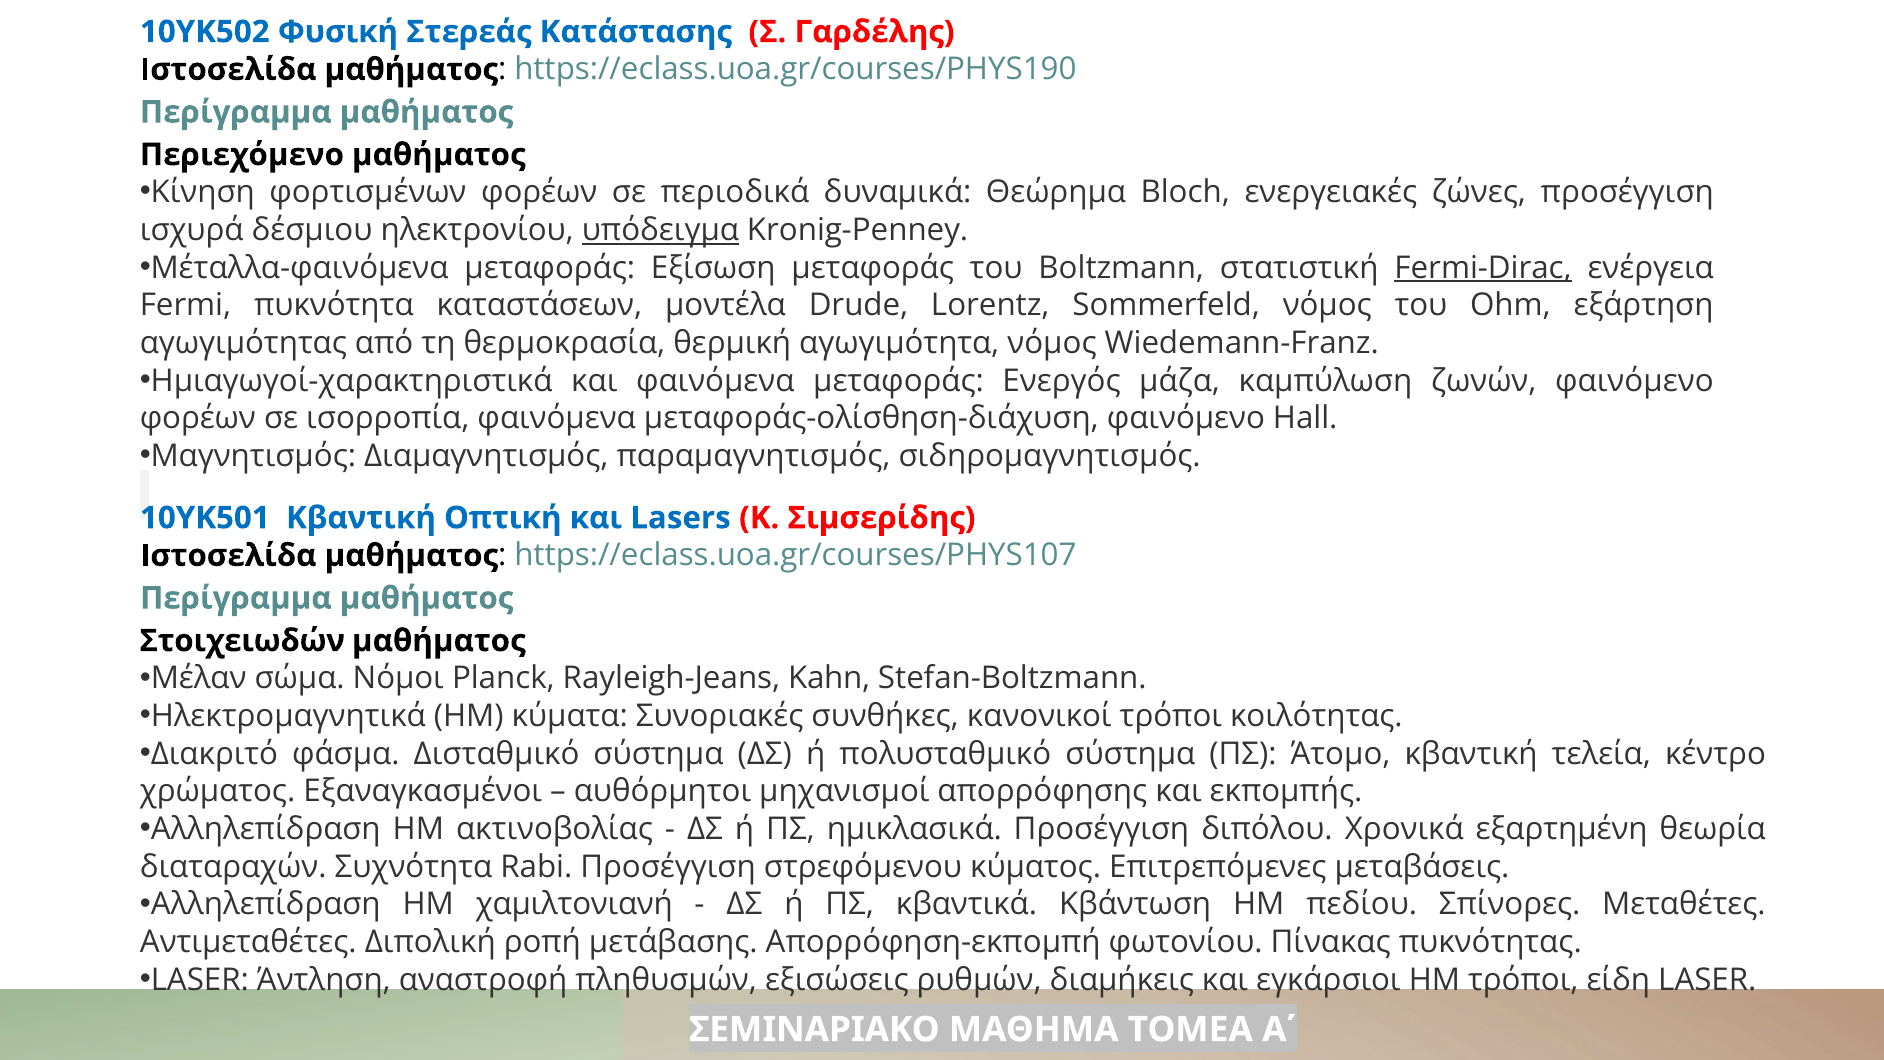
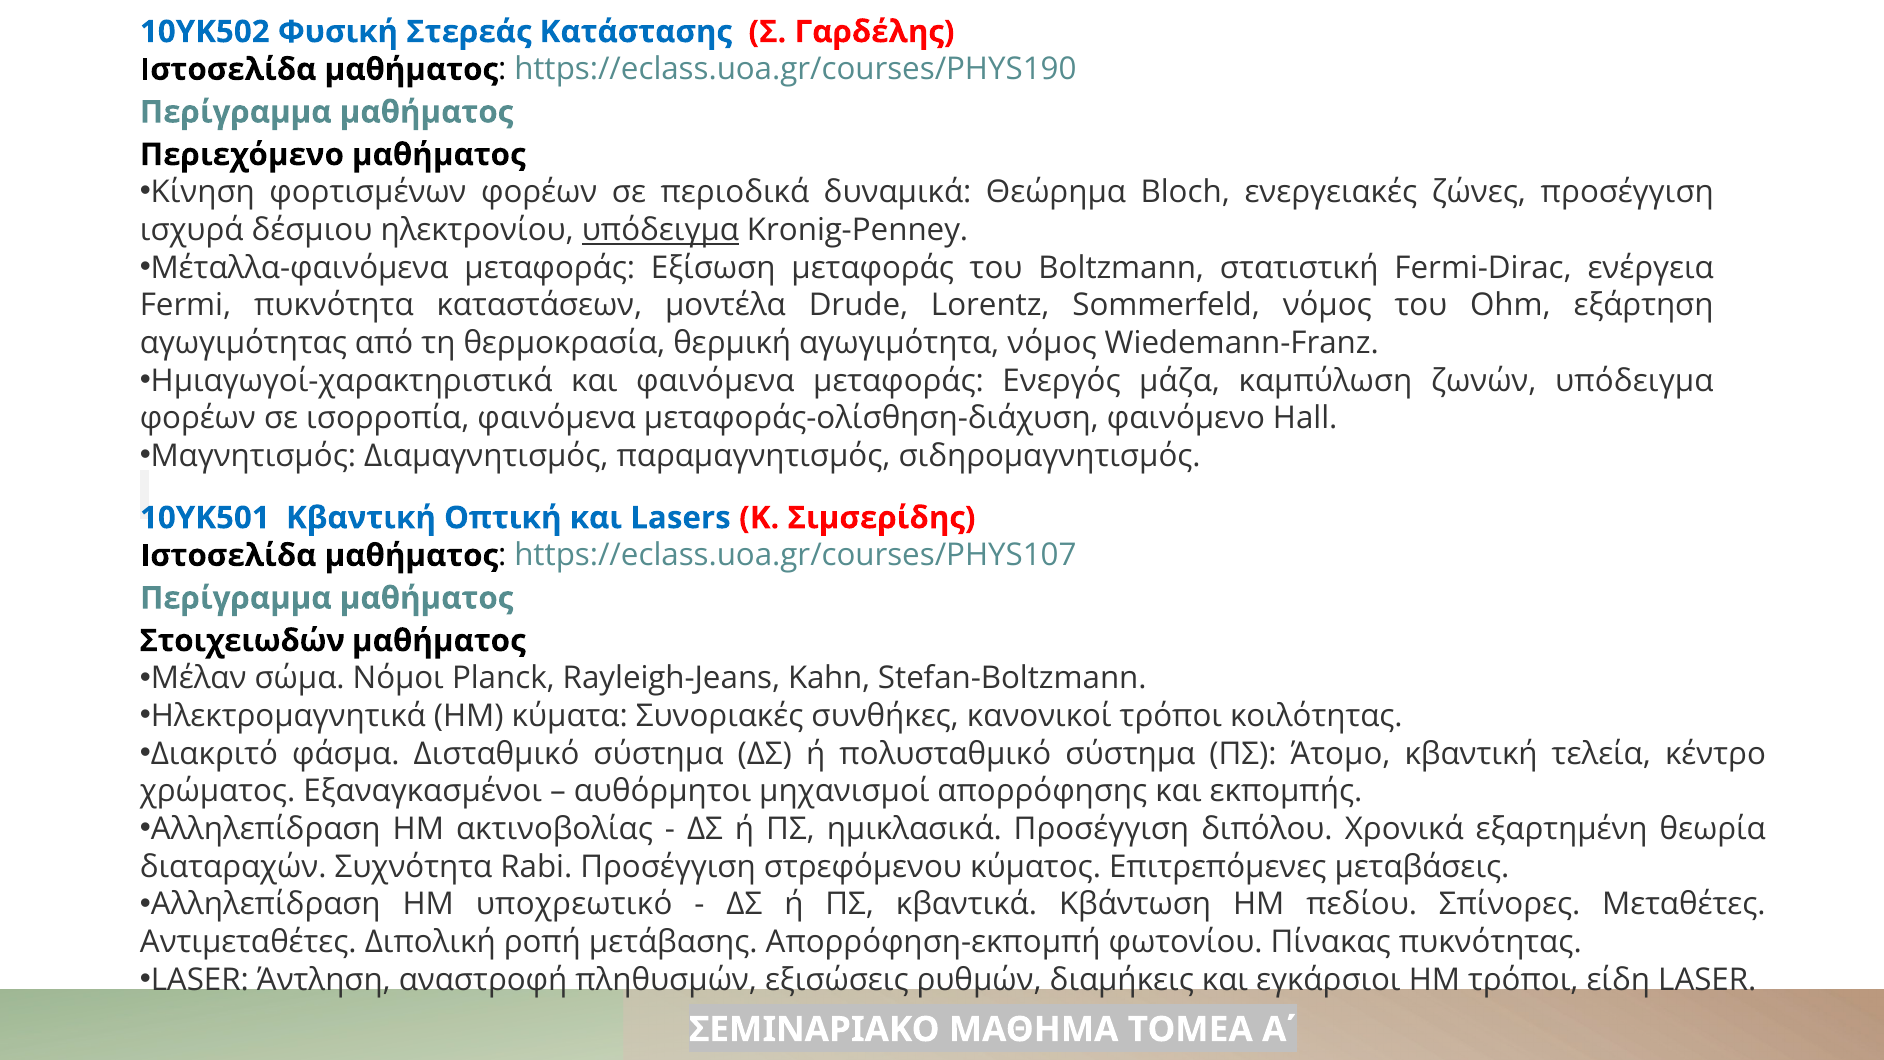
Fermi-Dirac underline: present -> none
ζωνών φαινόμενο: φαινόμενο -> υπόδειγμα
χαμιλτονιανή: χαμιλτονιανή -> υποχρεωτικό
